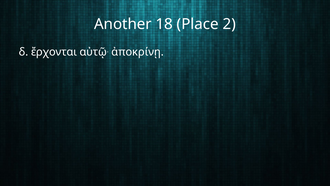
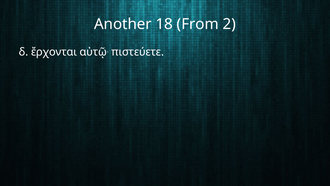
Place: Place -> From
ἀποκρίνῃ: ἀποκρίνῃ -> πιστεύετε
